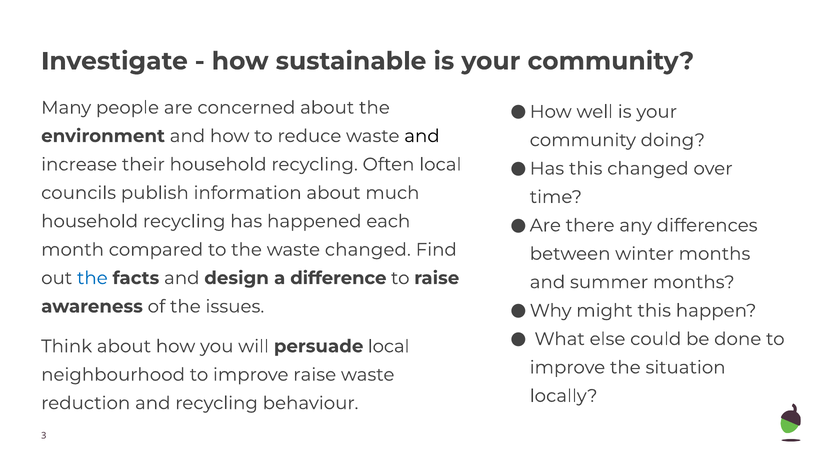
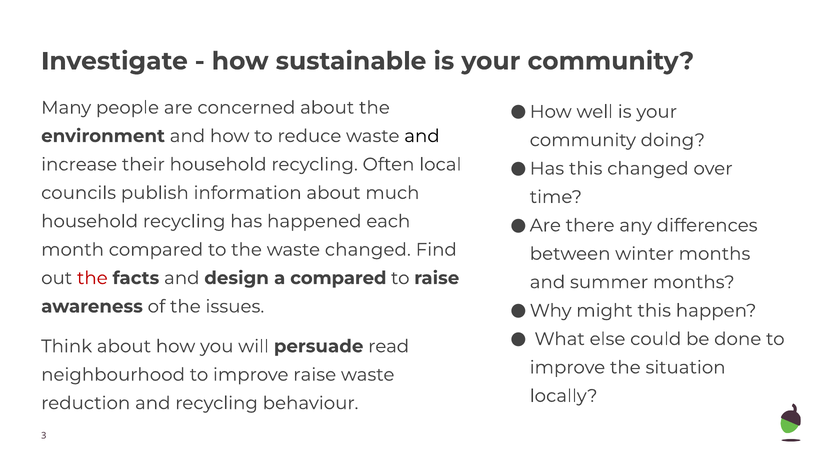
the at (92, 278) colour: blue -> red
a difference: difference -> compared
persuade local: local -> read
